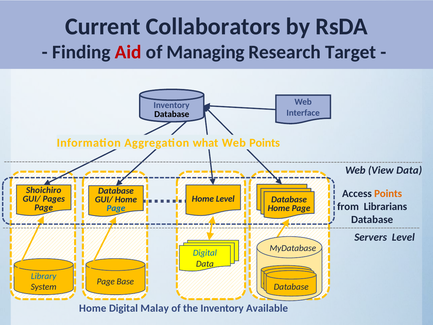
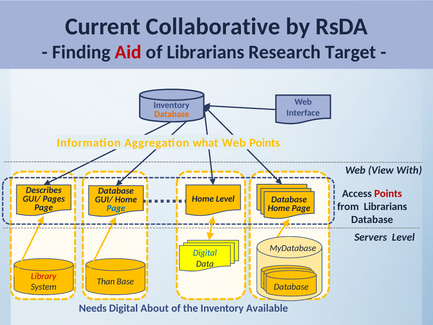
Collaborators: Collaborators -> Collaborative
of Managing: Managing -> Librarians
Database at (172, 114) colour: black -> orange
View Data: Data -> With
Shoichiro: Shoichiro -> Describes
Points at (388, 193) colour: orange -> red
Library colour: blue -> red
Page at (106, 281): Page -> Than
Home at (93, 308): Home -> Needs
Malay: Malay -> About
